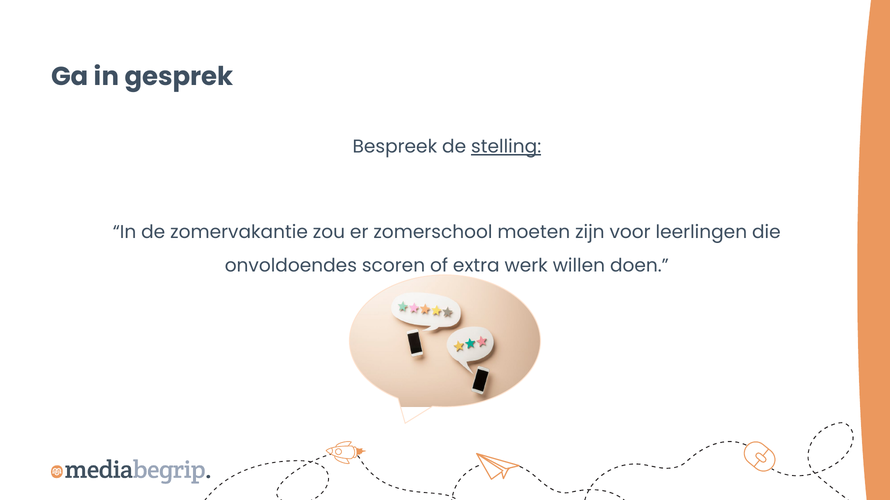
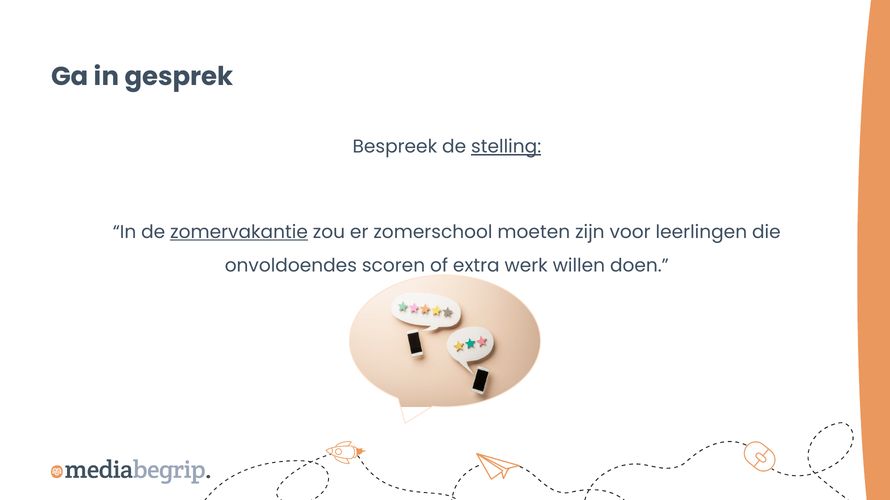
zomervakantie underline: none -> present
